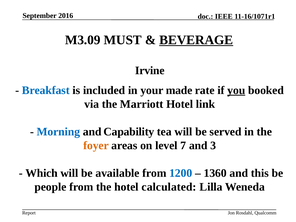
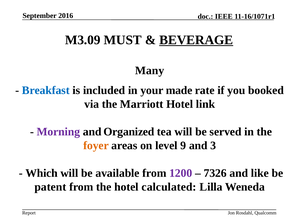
Irvine: Irvine -> Many
you underline: present -> none
Morning colour: blue -> purple
Capability: Capability -> Organized
7: 7 -> 9
1200 colour: blue -> purple
1360: 1360 -> 7326
this: this -> like
people: people -> patent
